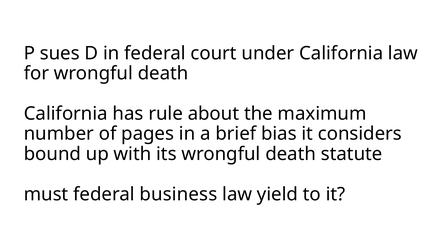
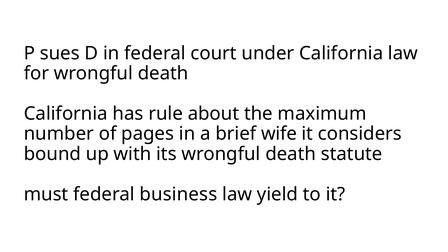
bias: bias -> wife
